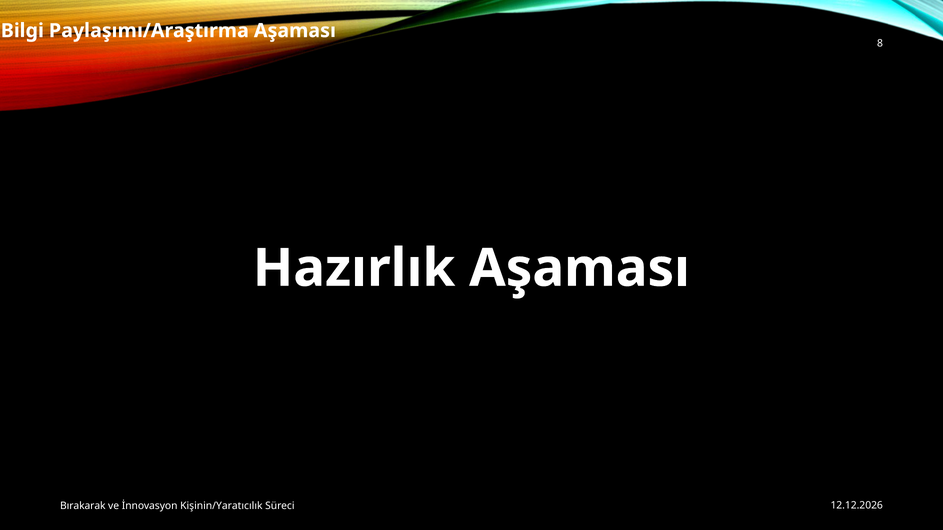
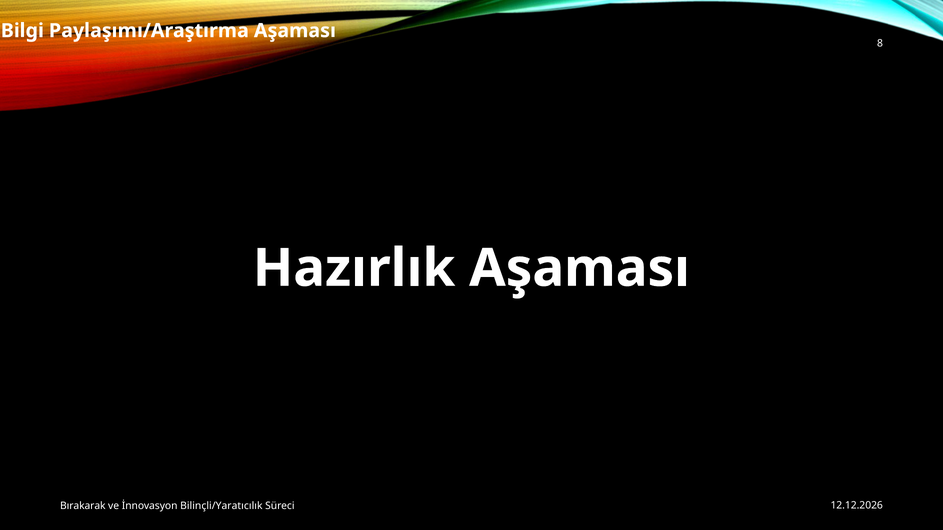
Kişinin/Yaratıcılık: Kişinin/Yaratıcılık -> Bilinçli/Yaratıcılık
